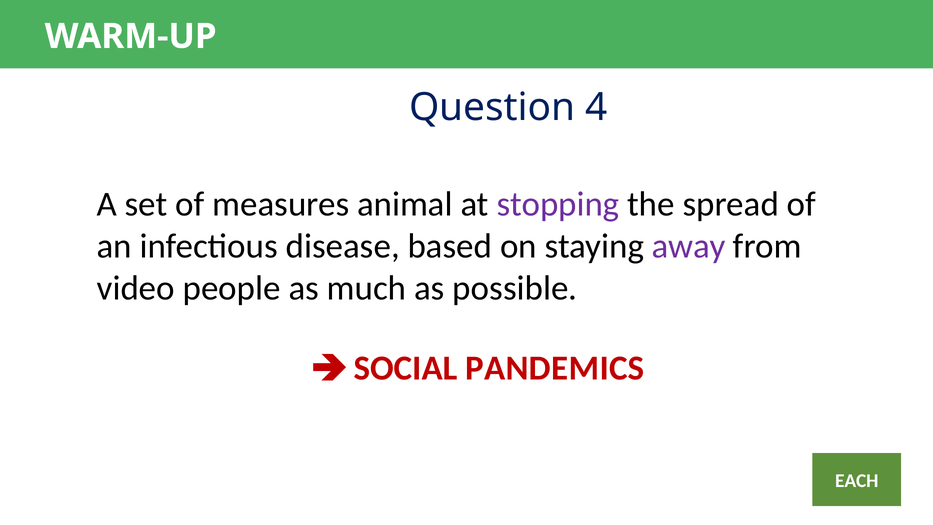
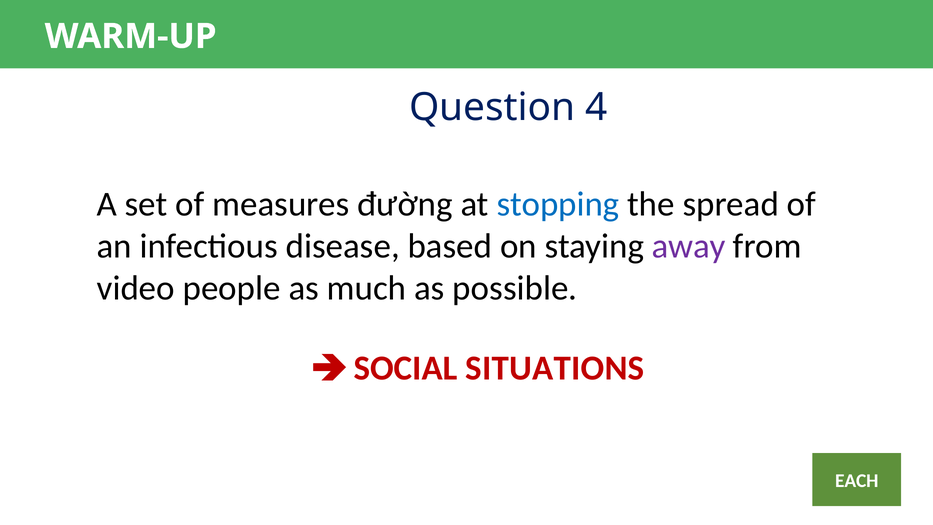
animal: animal -> đường
stopping colour: purple -> blue
PANDEMICS: PANDEMICS -> SITUATIONS
